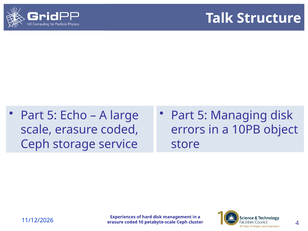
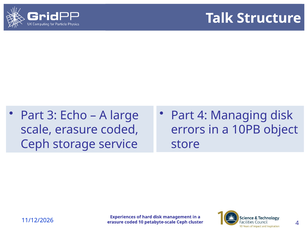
5 at (52, 115): 5 -> 3
5 at (202, 115): 5 -> 4
